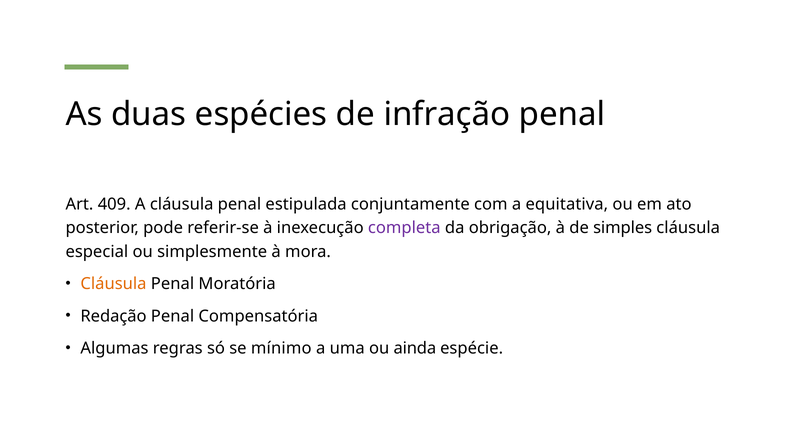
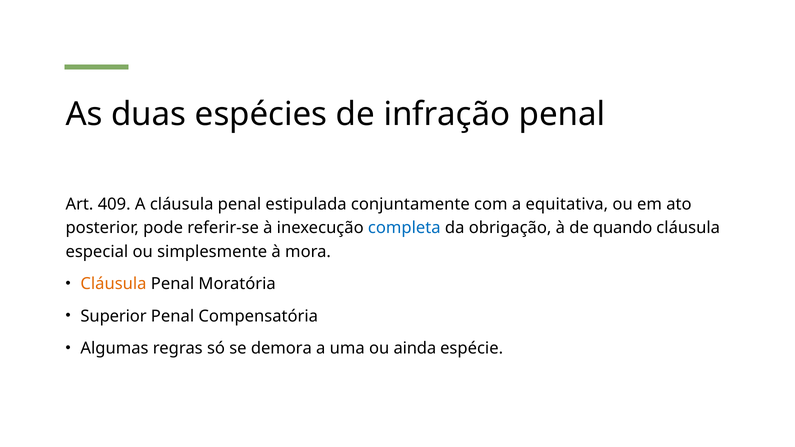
completa colour: purple -> blue
simples: simples -> quando
Redação: Redação -> Superior
mínimo: mínimo -> demora
